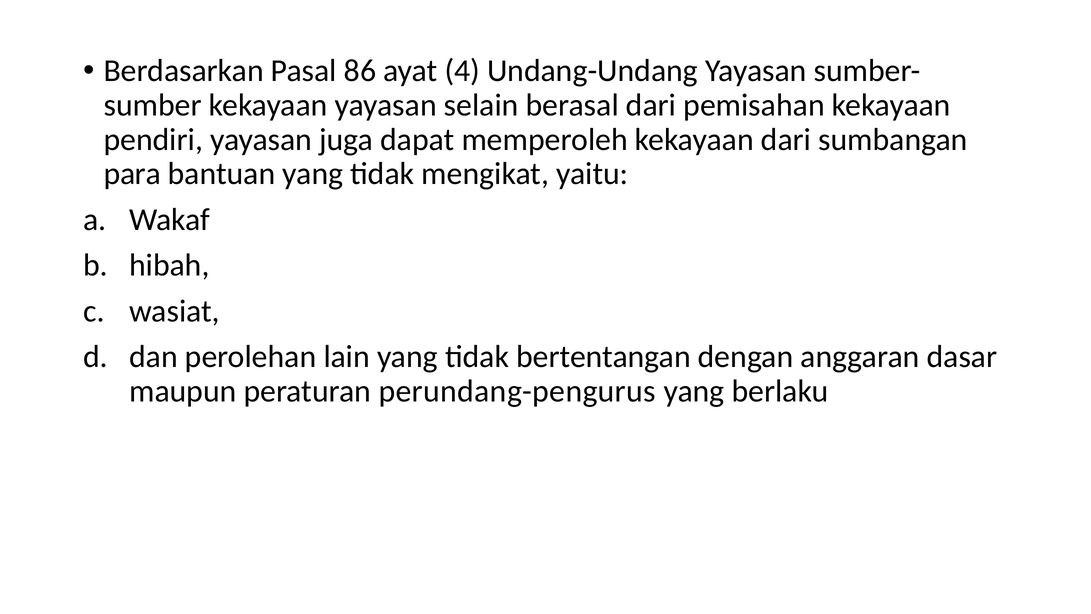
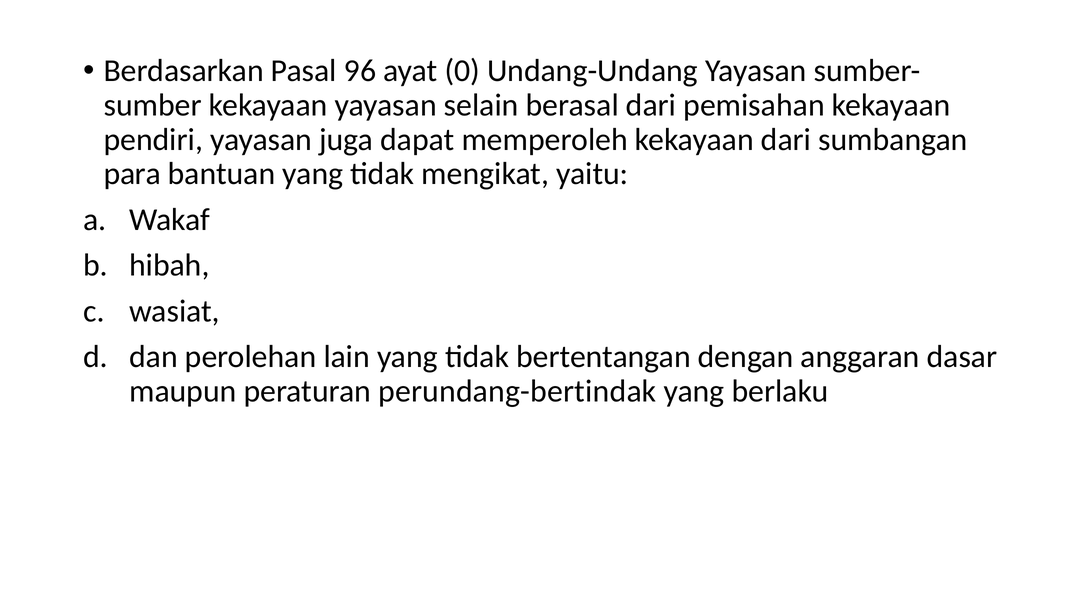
86: 86 -> 96
4: 4 -> 0
perundang-pengurus: perundang-pengurus -> perundang-bertindak
